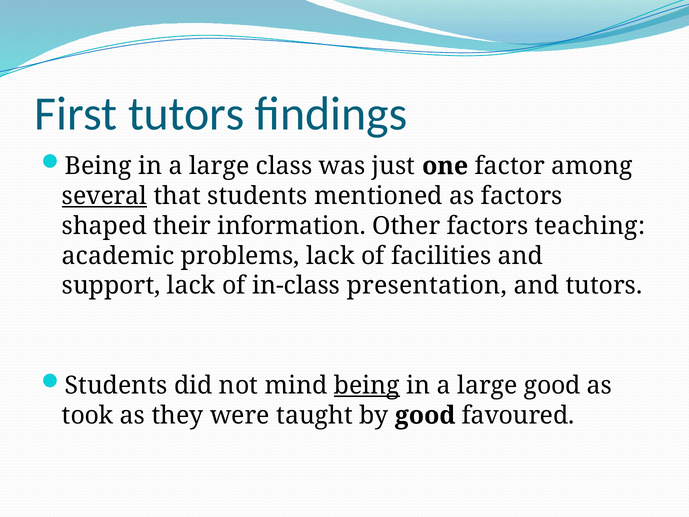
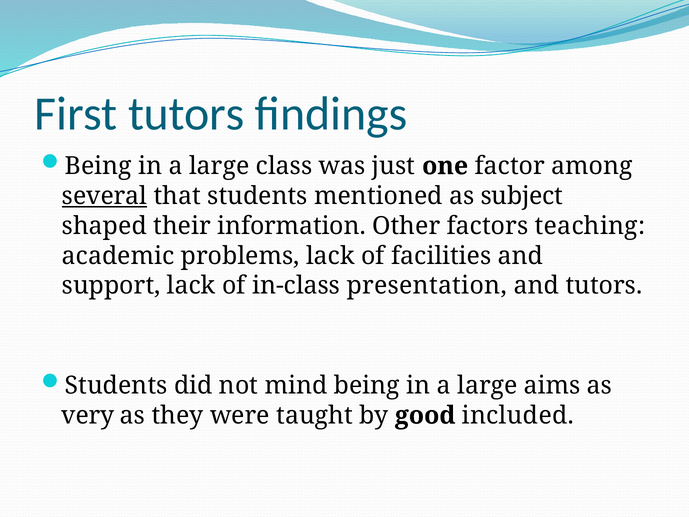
as factors: factors -> subject
being at (367, 385) underline: present -> none
large good: good -> aims
took: took -> very
favoured: favoured -> included
